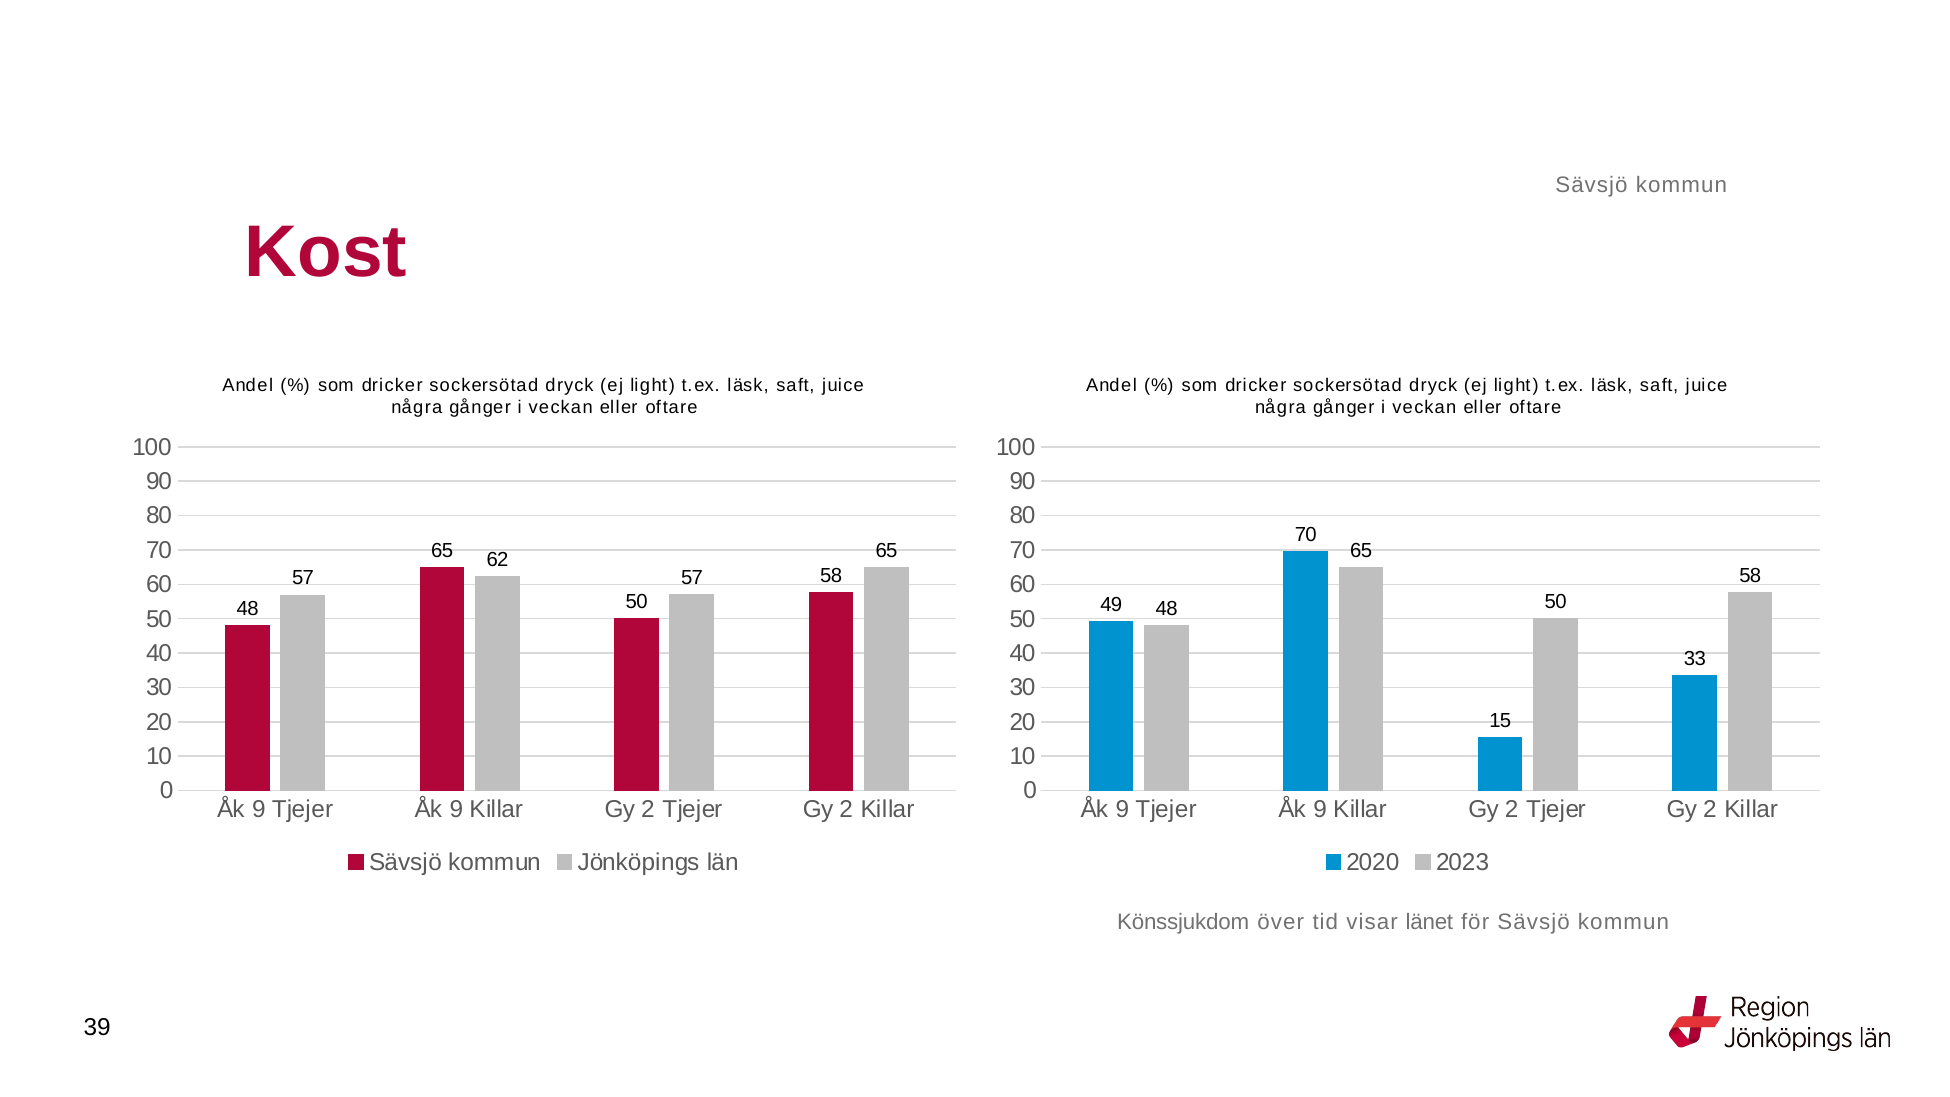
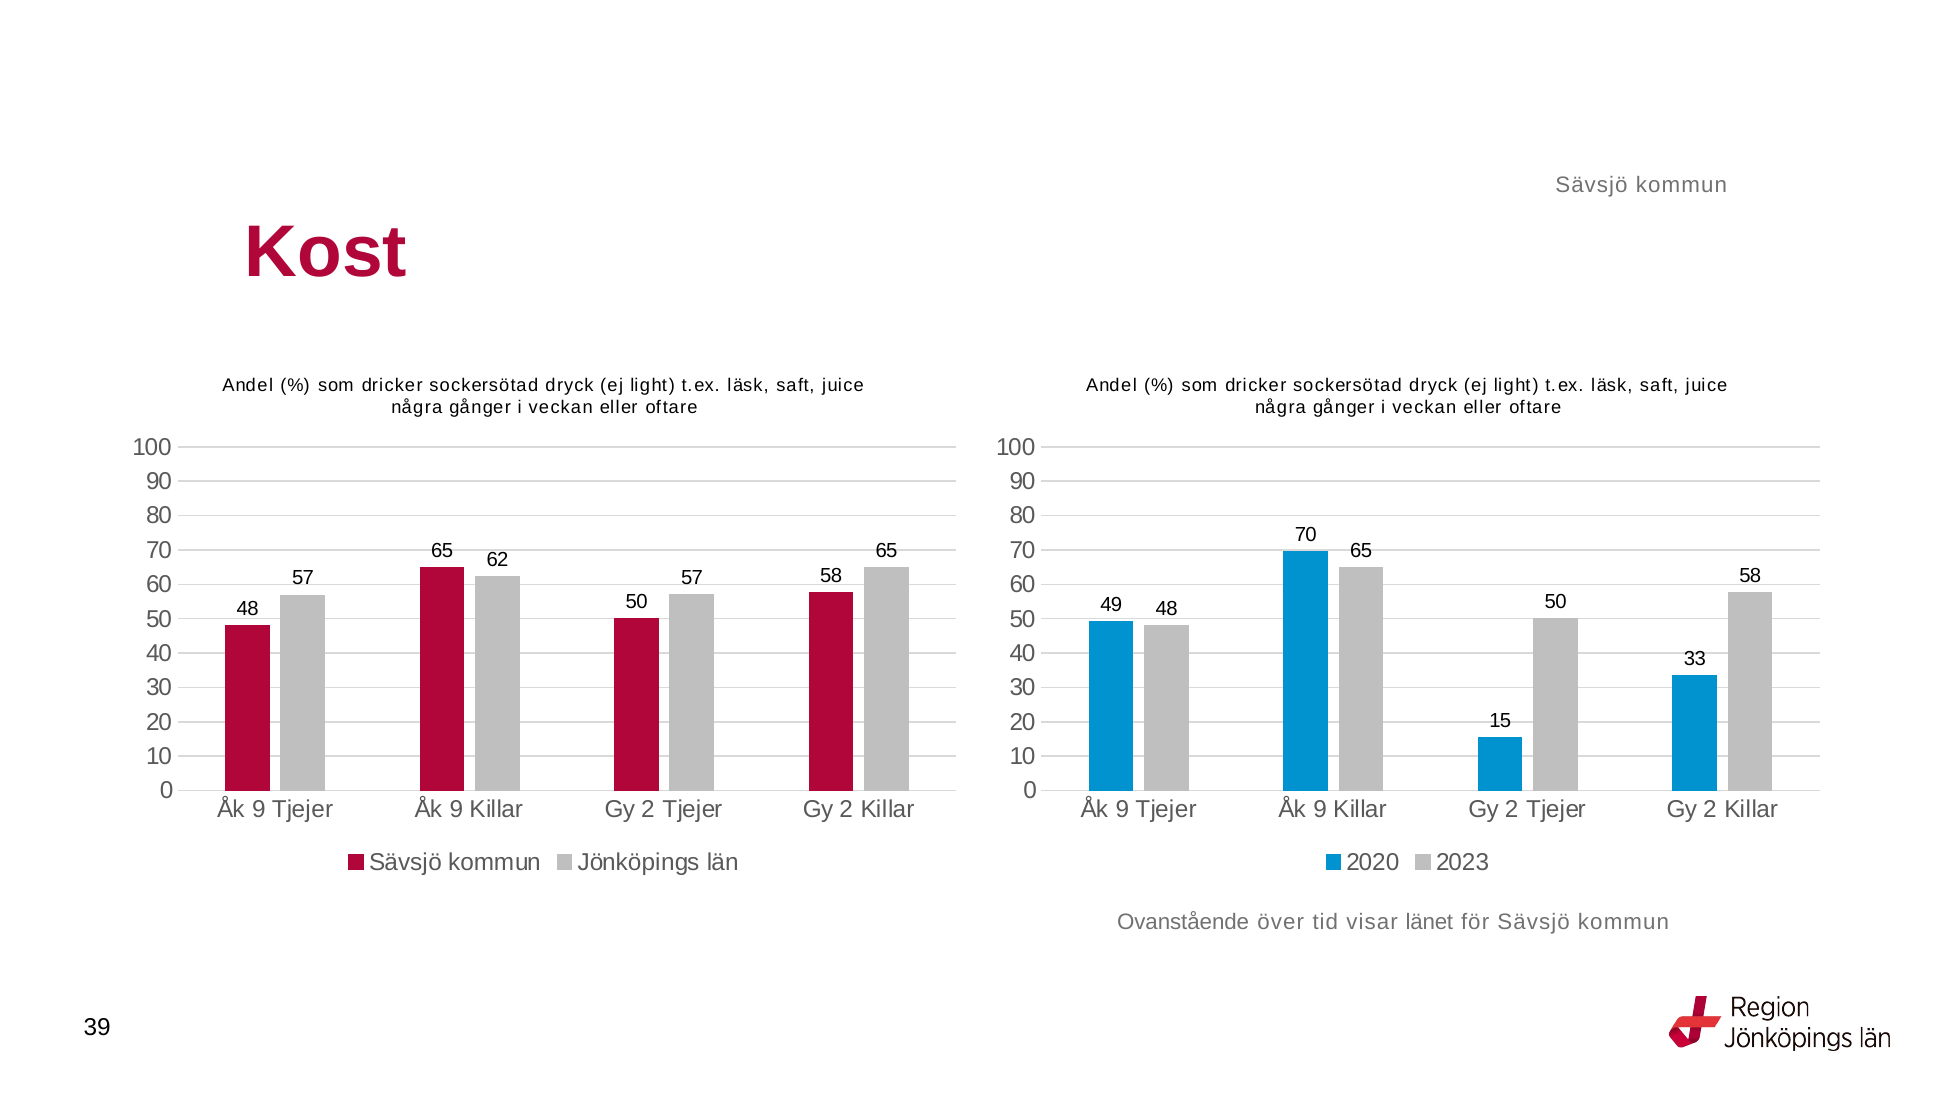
Könssjukdom: Könssjukdom -> Ovanstående
